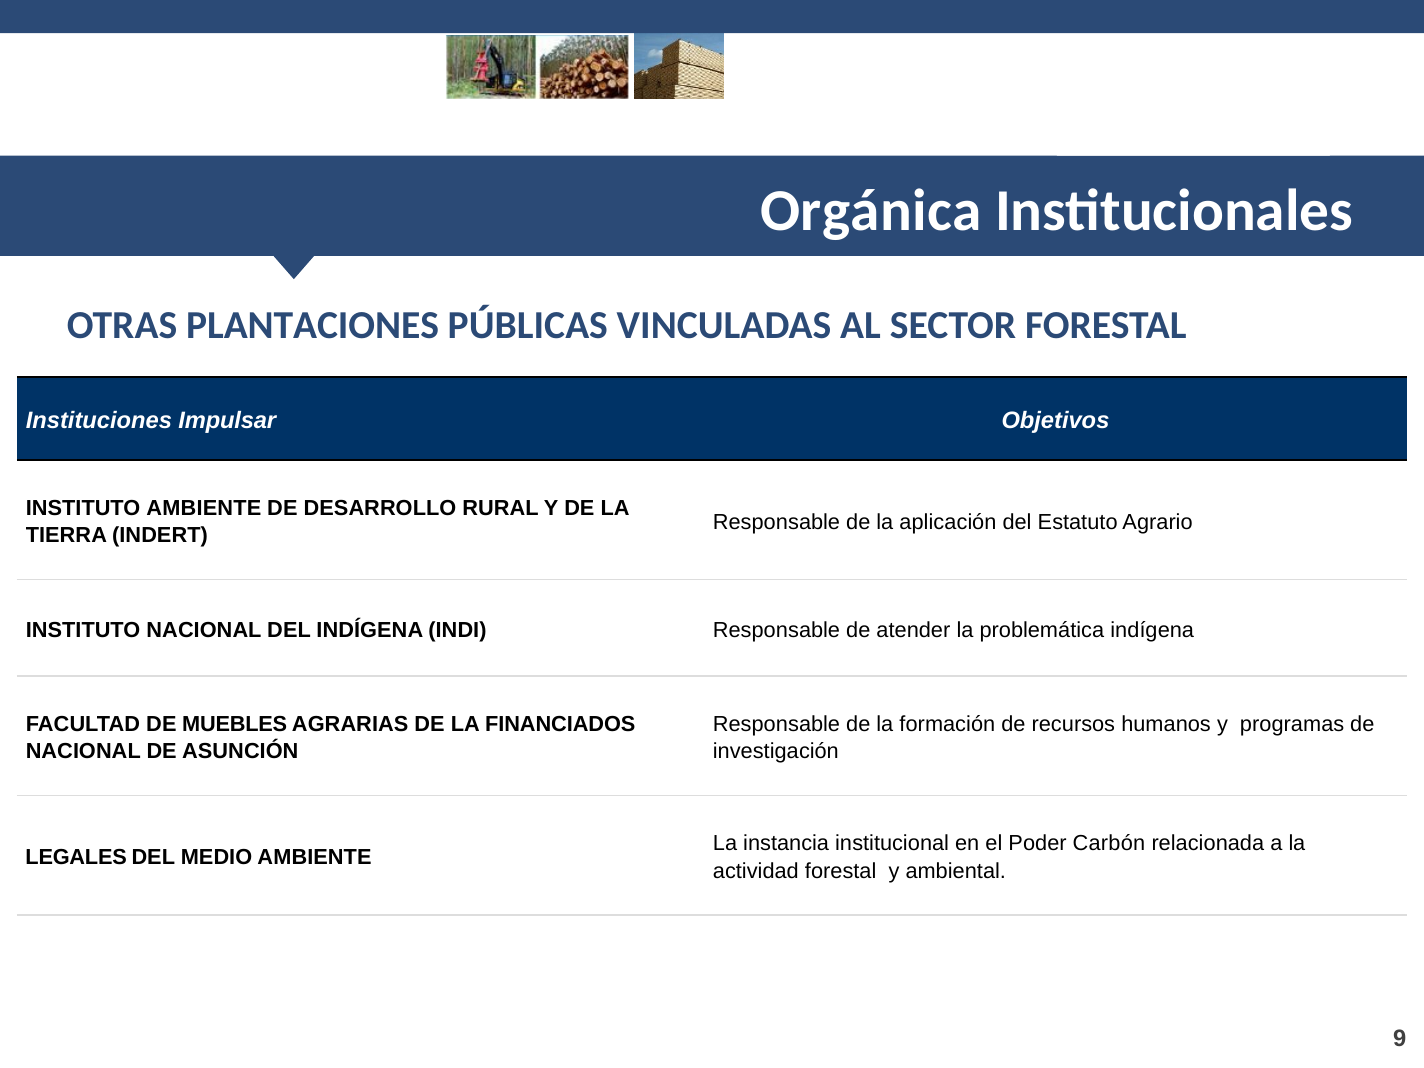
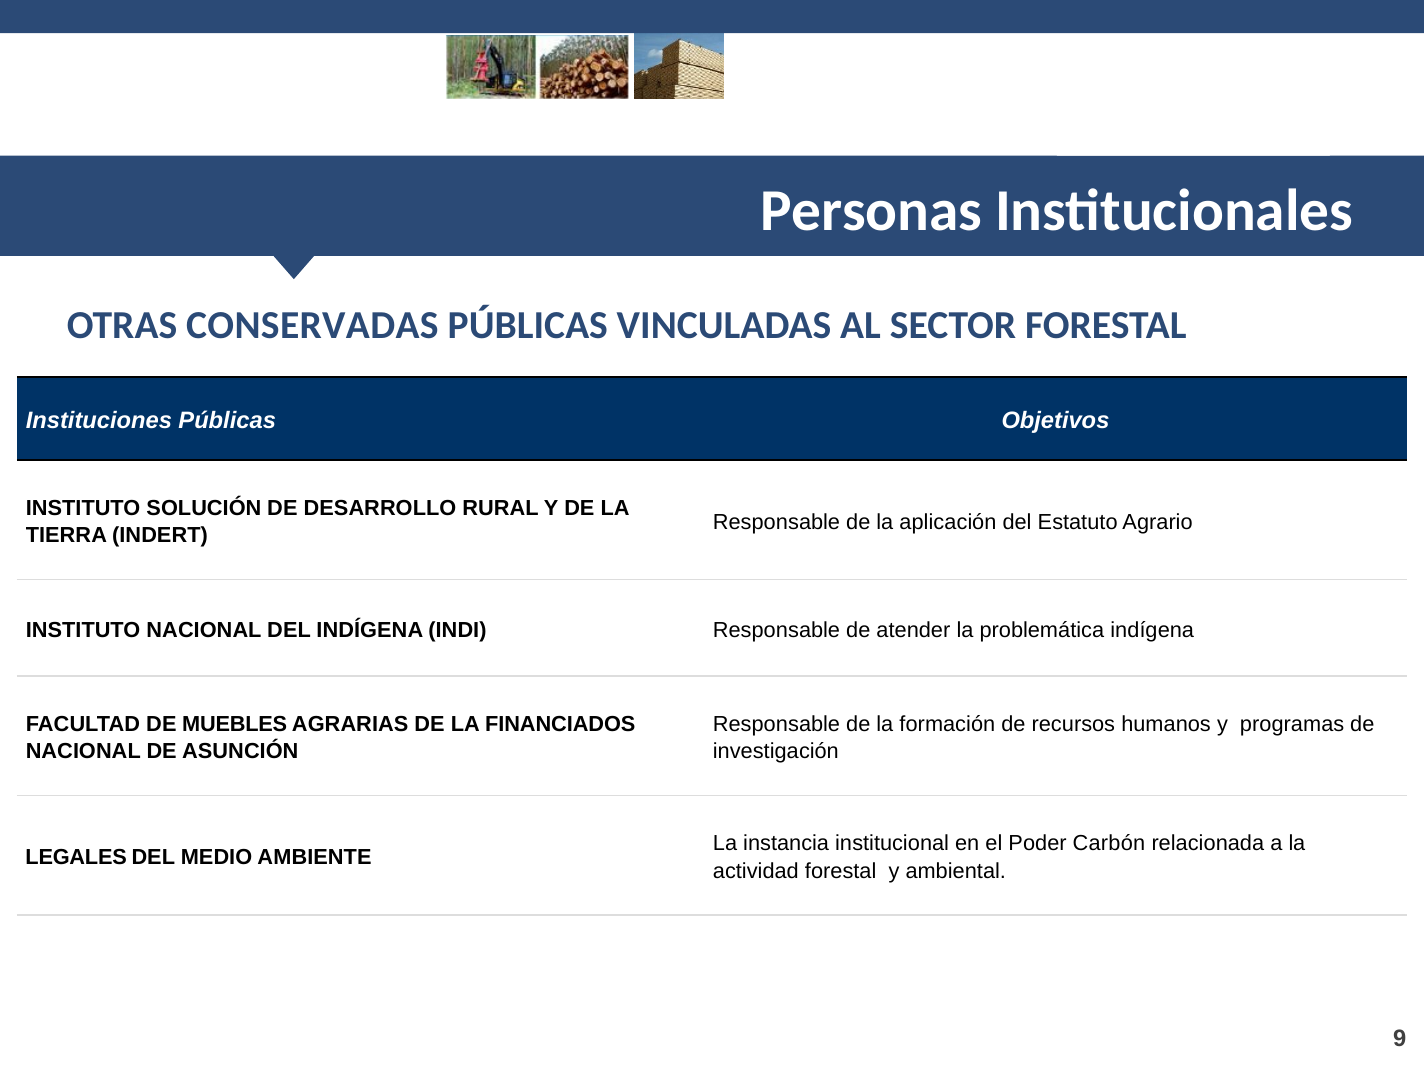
Orgánica: Orgánica -> Personas
PLANTACIONES: PLANTACIONES -> CONSERVADAS
Instituciones Impulsar: Impulsar -> Públicas
INSTITUTO AMBIENTE: AMBIENTE -> SOLUCIÓN
